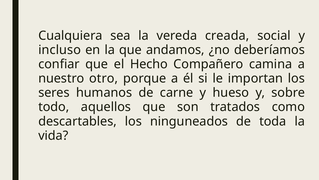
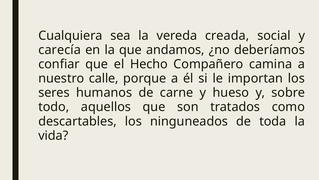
incluso: incluso -> carecía
otro: otro -> calle
